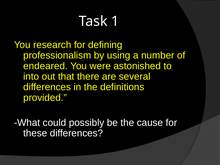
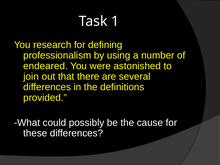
into: into -> join
